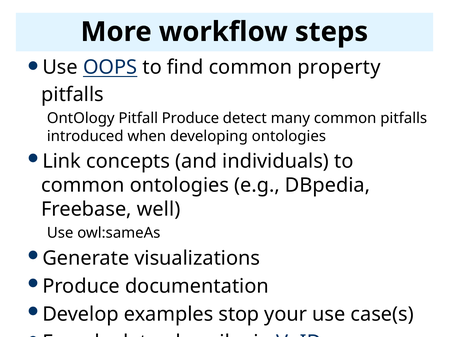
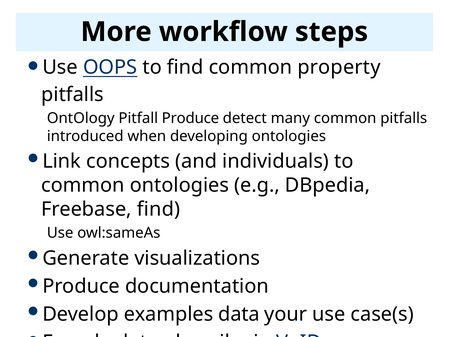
Freebase well: well -> find
examples stop: stop -> data
